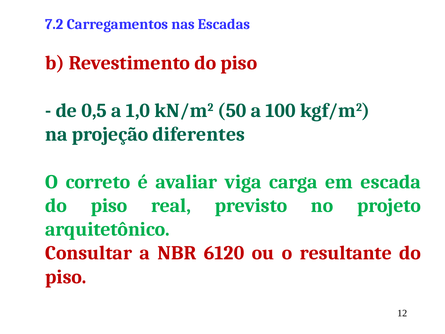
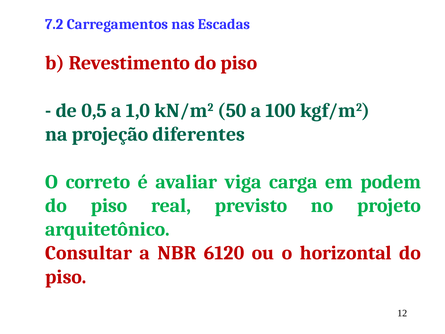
escada: escada -> podem
resultante: resultante -> horizontal
